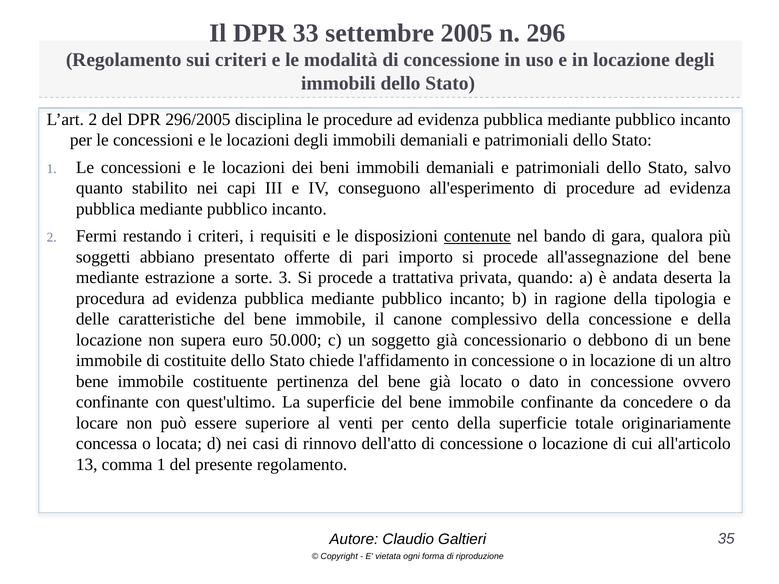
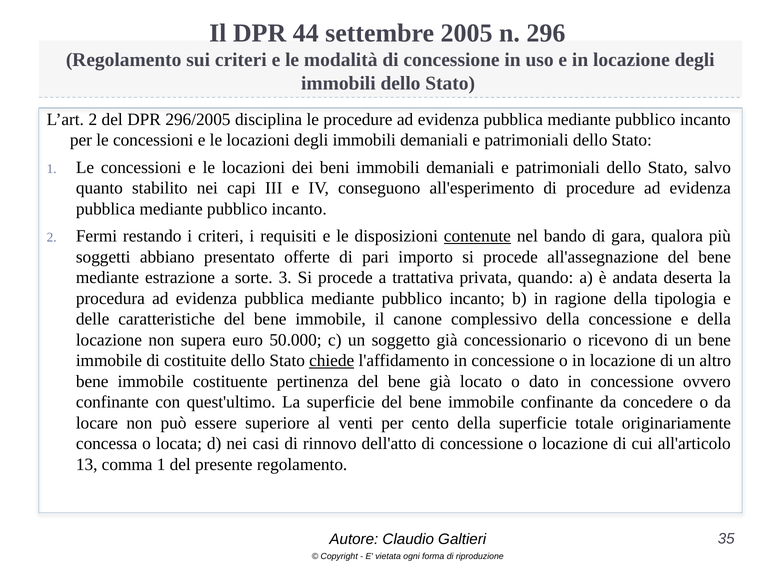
33: 33 -> 44
debbono: debbono -> ricevono
chiede underline: none -> present
